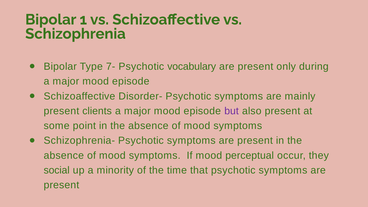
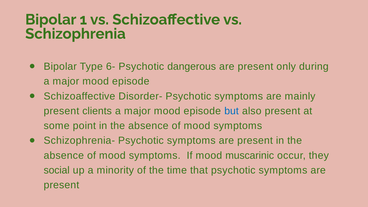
7-: 7- -> 6-
vocabulary: vocabulary -> dangerous
but colour: purple -> blue
perceptual: perceptual -> muscarinic
